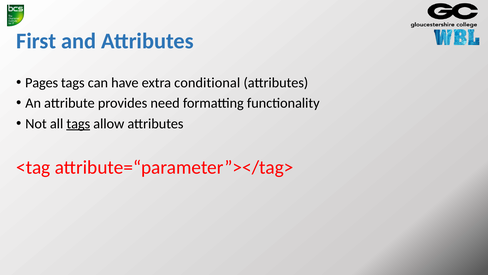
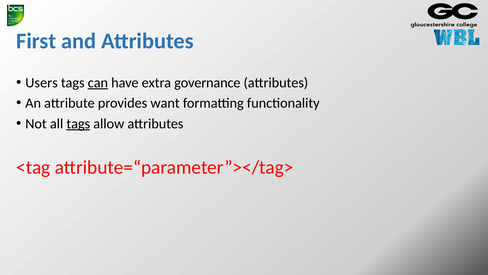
Pages: Pages -> Users
can underline: none -> present
conditional: conditional -> governance
need: need -> want
